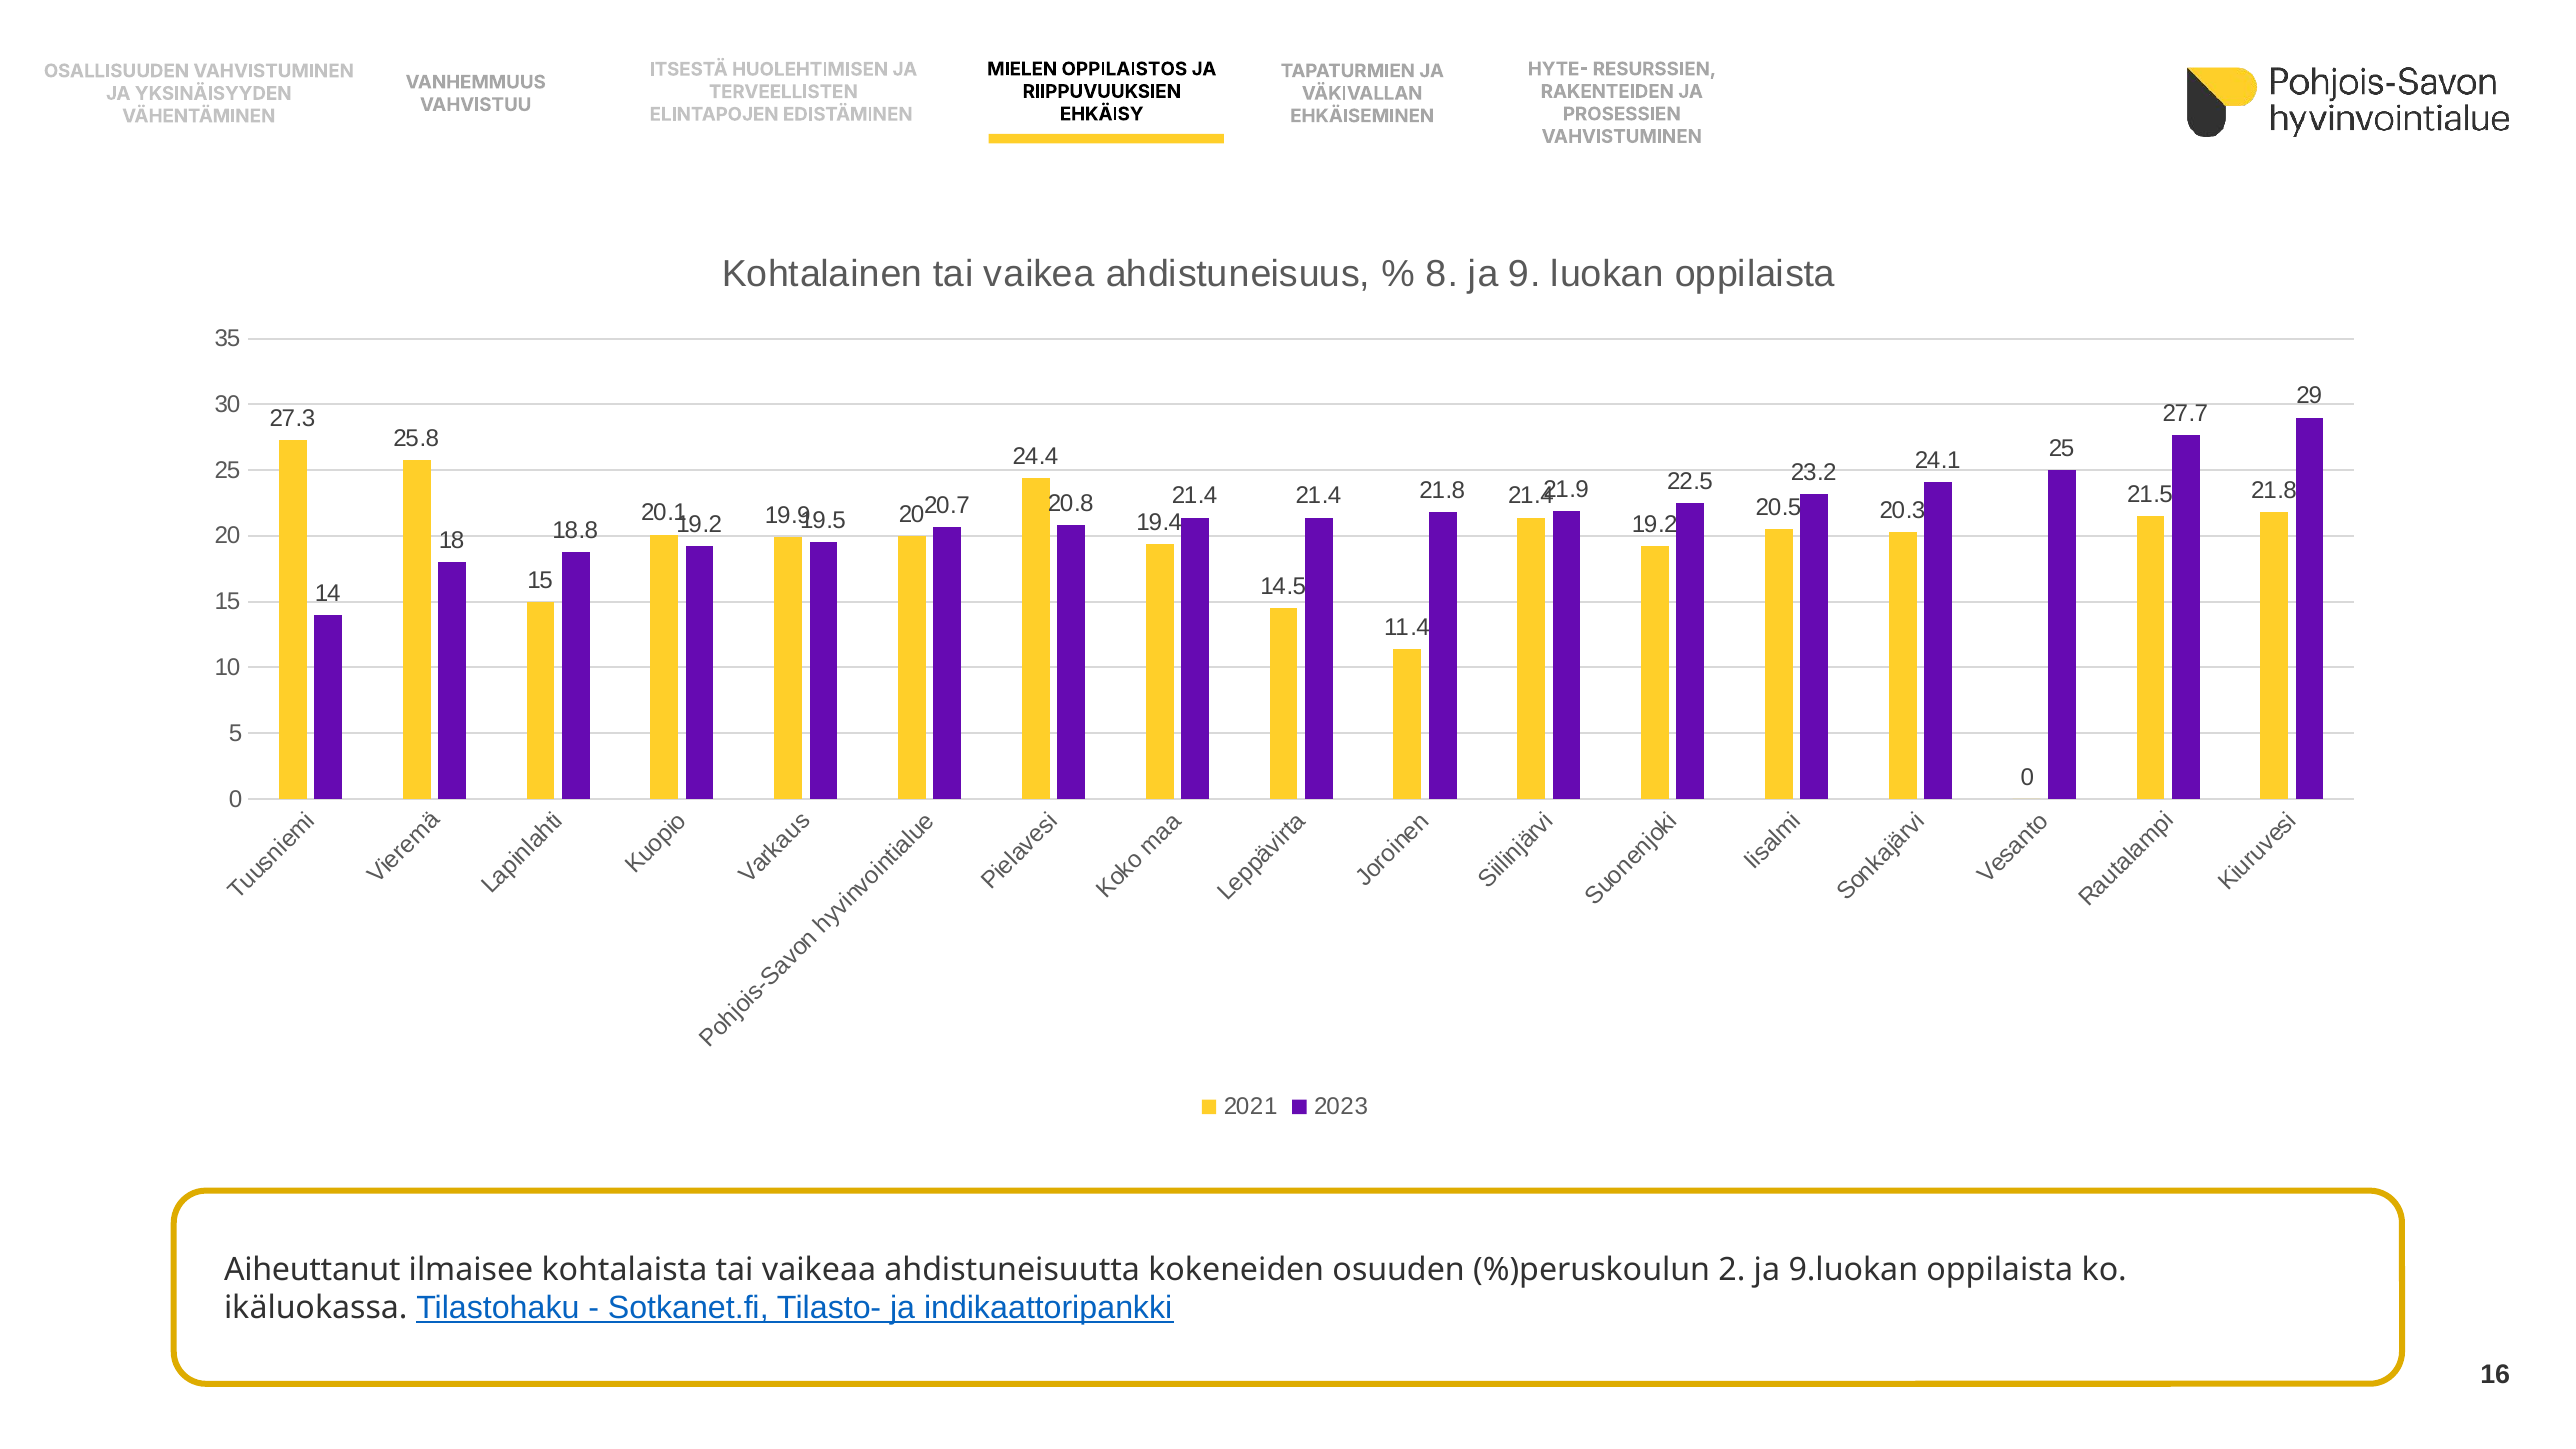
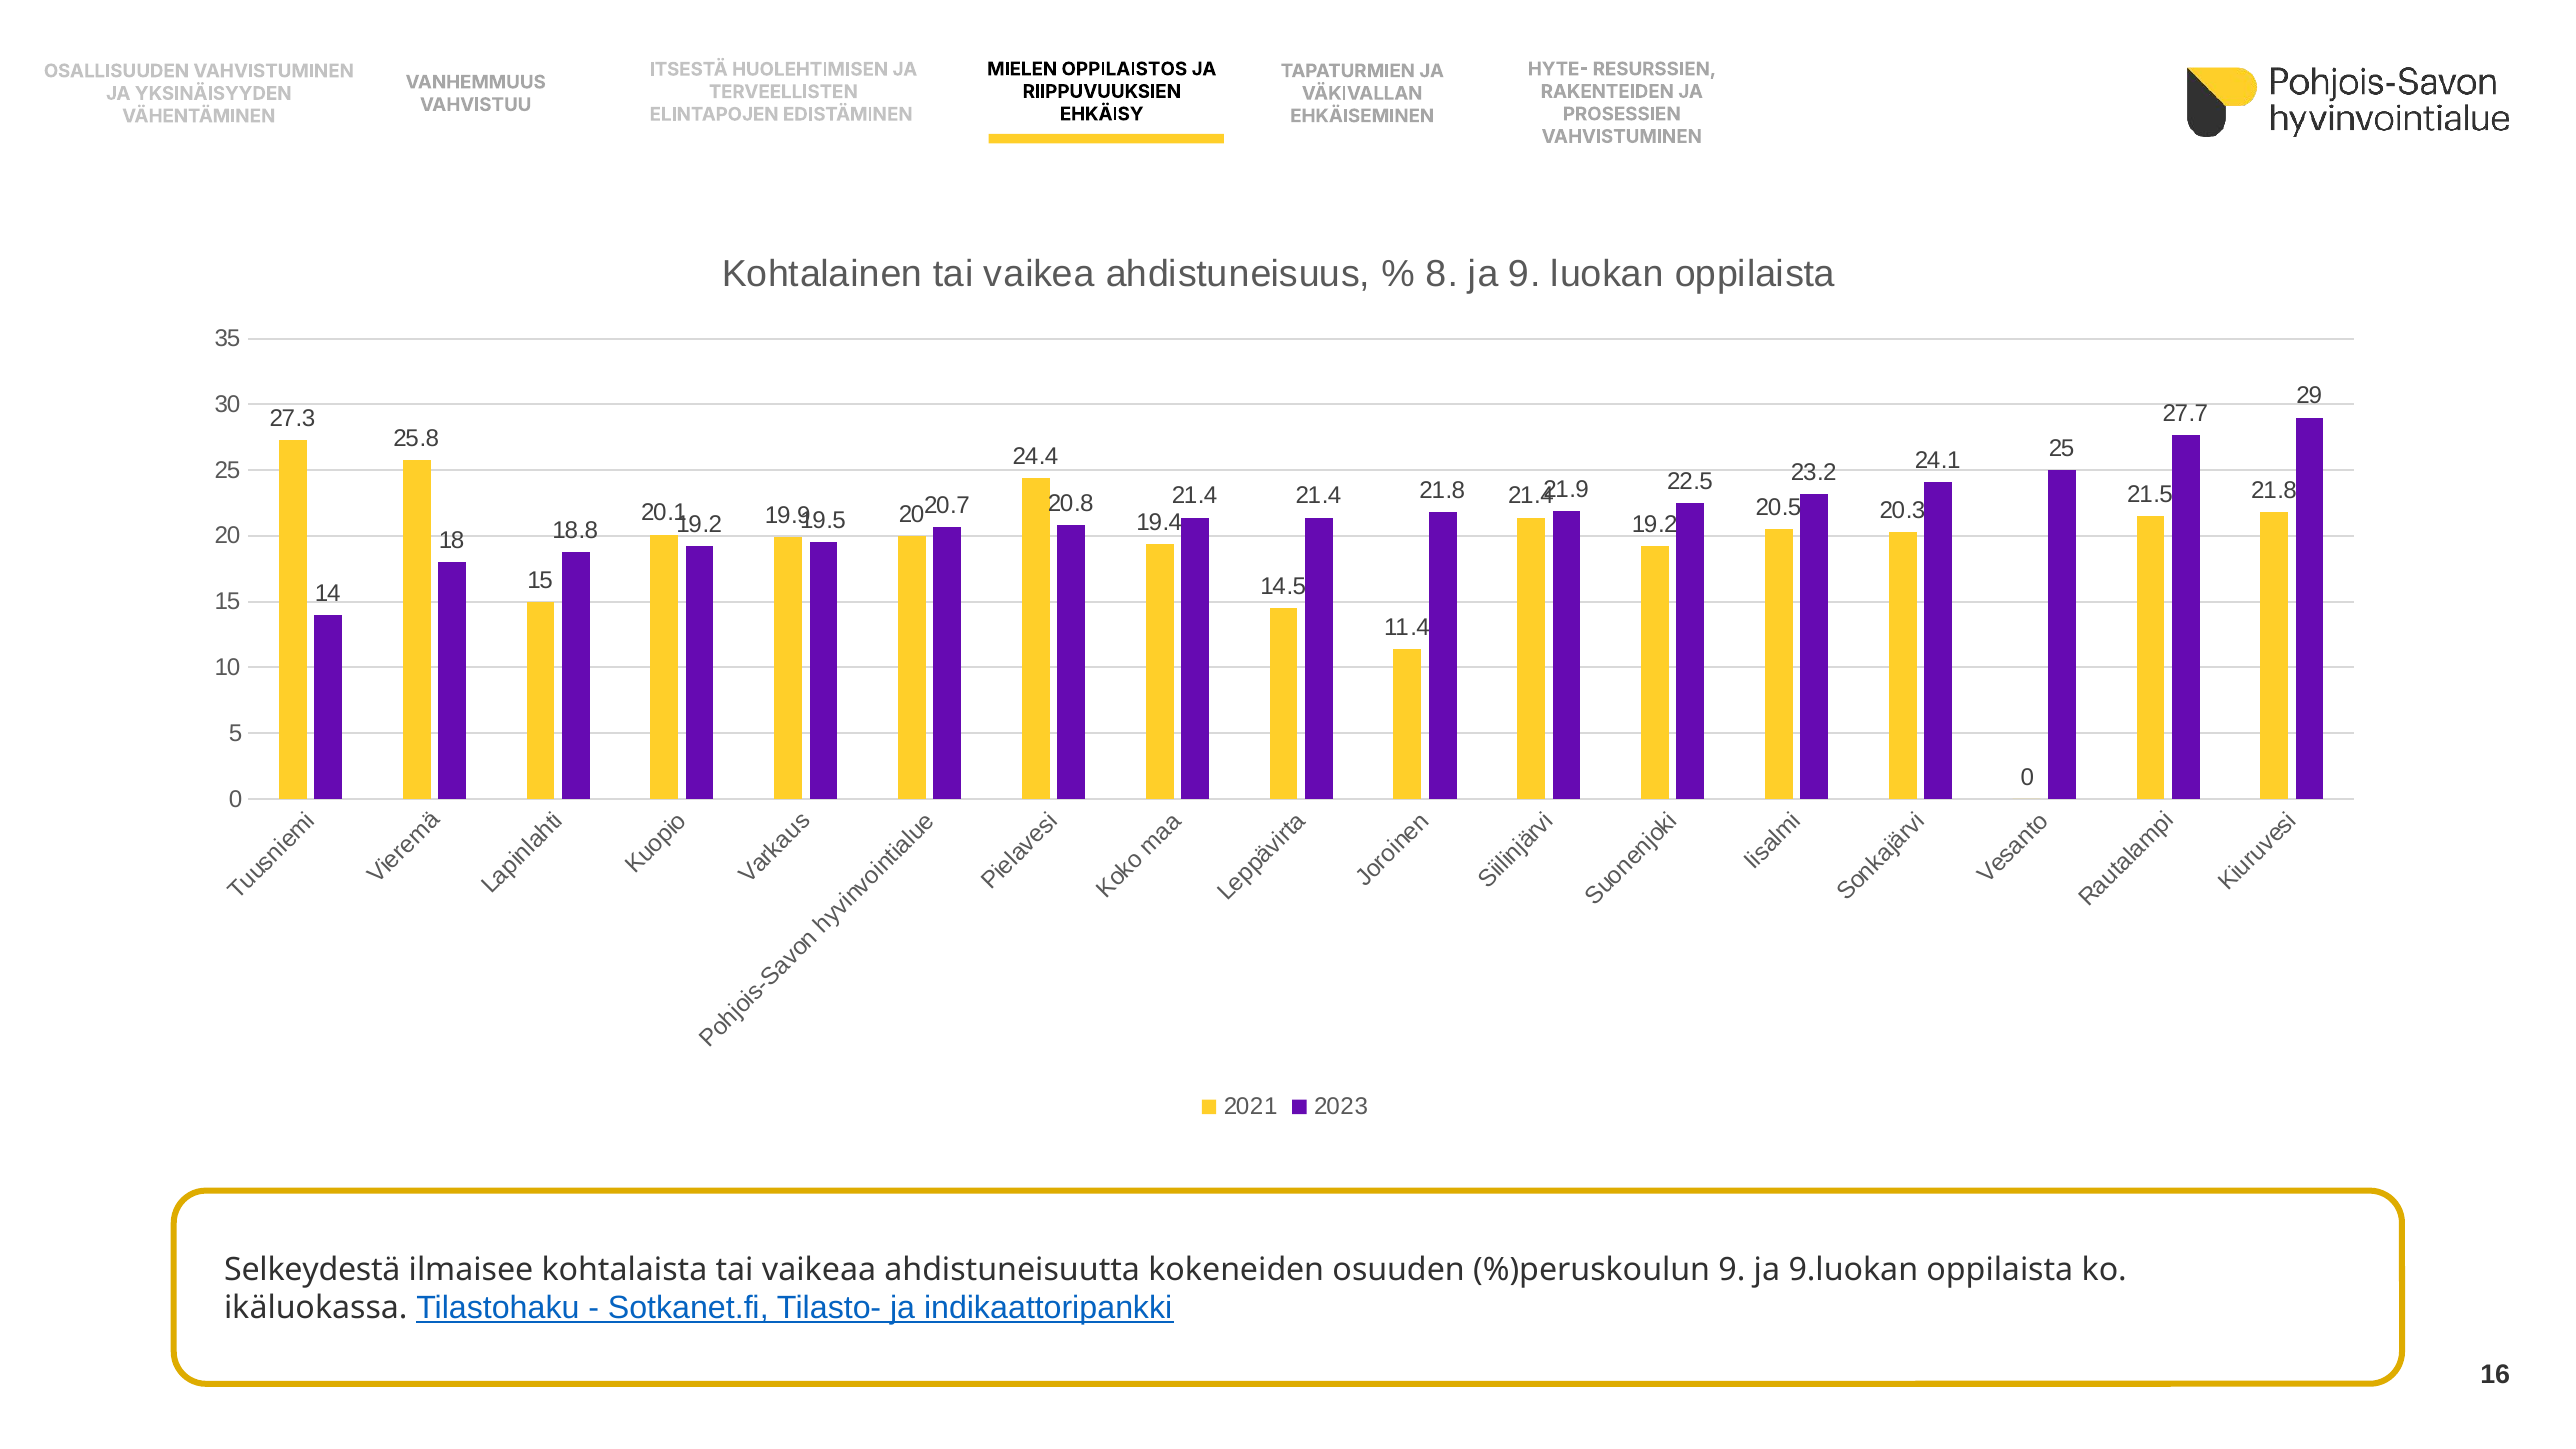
Aiheuttanut: Aiheuttanut -> Selkeydestä
%)peruskoulun 2: 2 -> 9
